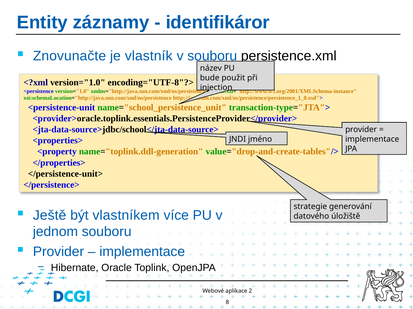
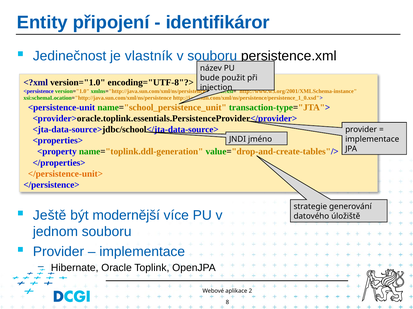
záznamy: záznamy -> připojení
Znovunačte: Znovunačte -> Jedinečnost
</persistence-unit> colour: black -> orange
vlastníkem: vlastníkem -> modernější
